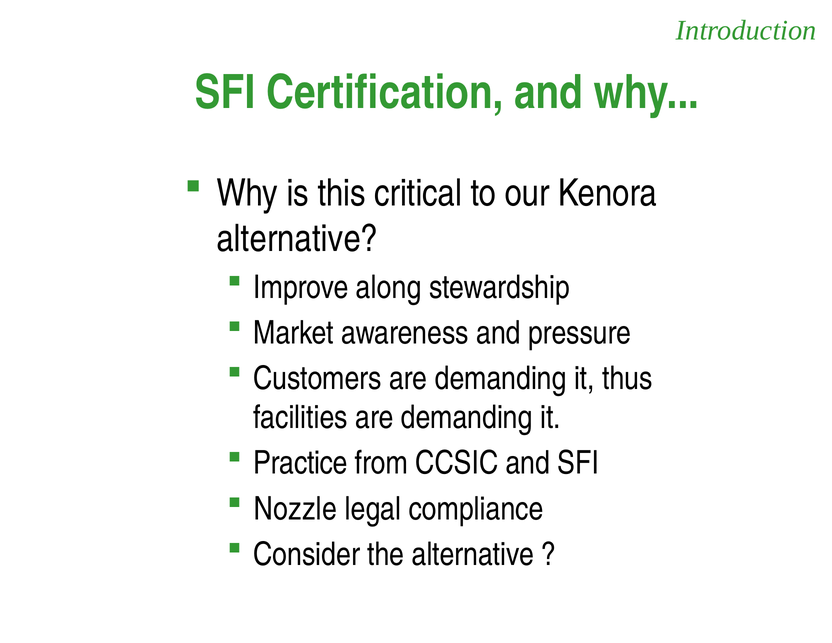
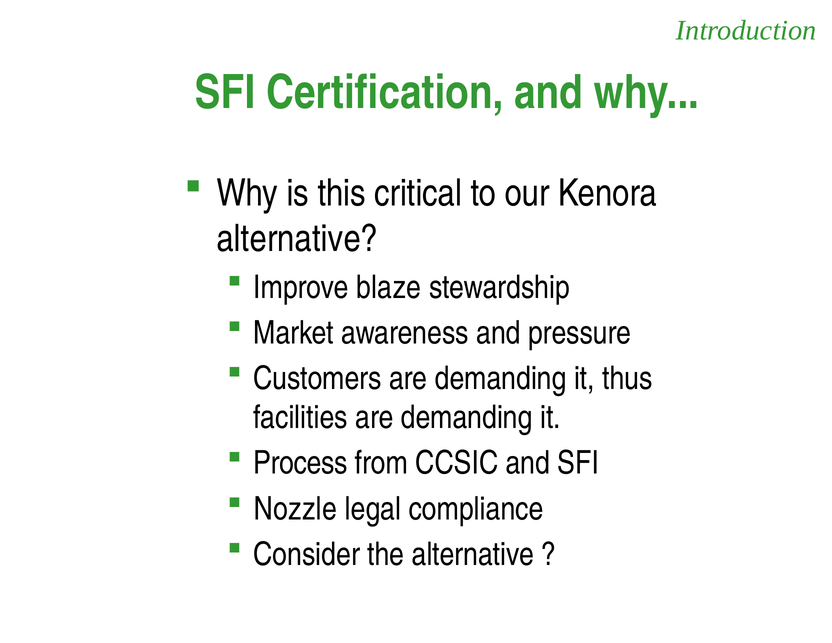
along: along -> blaze
Practice: Practice -> Process
